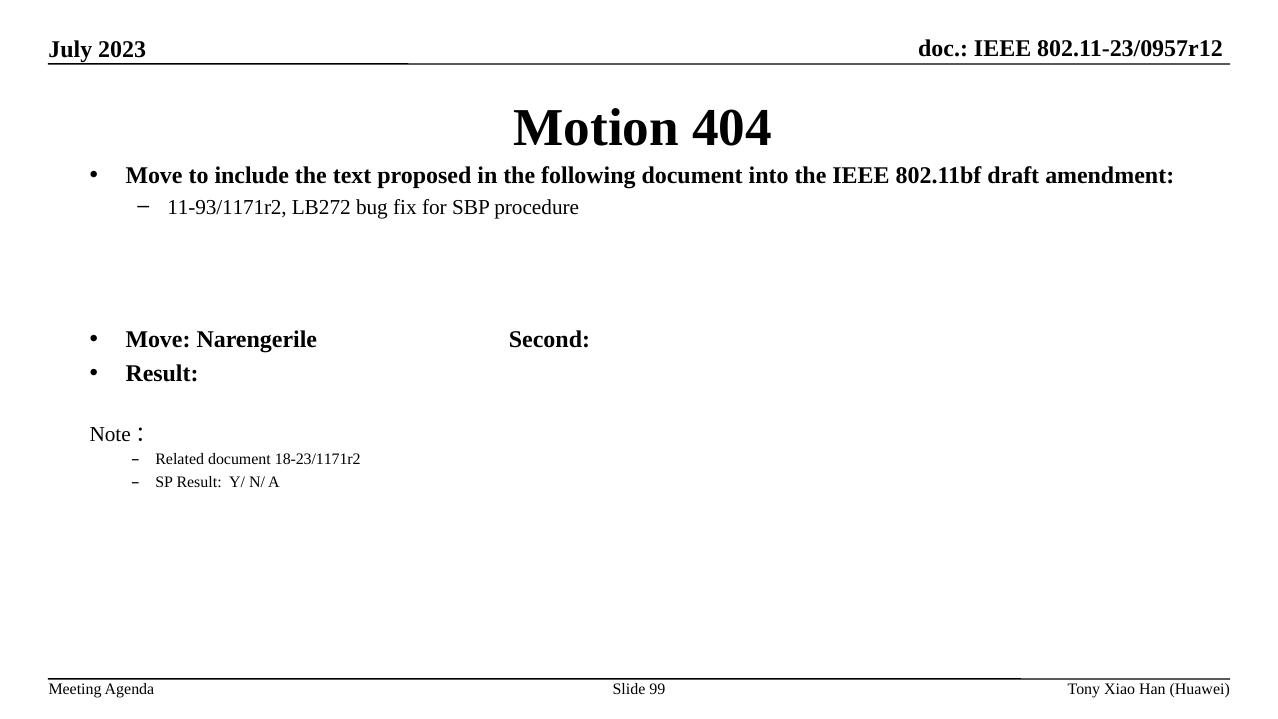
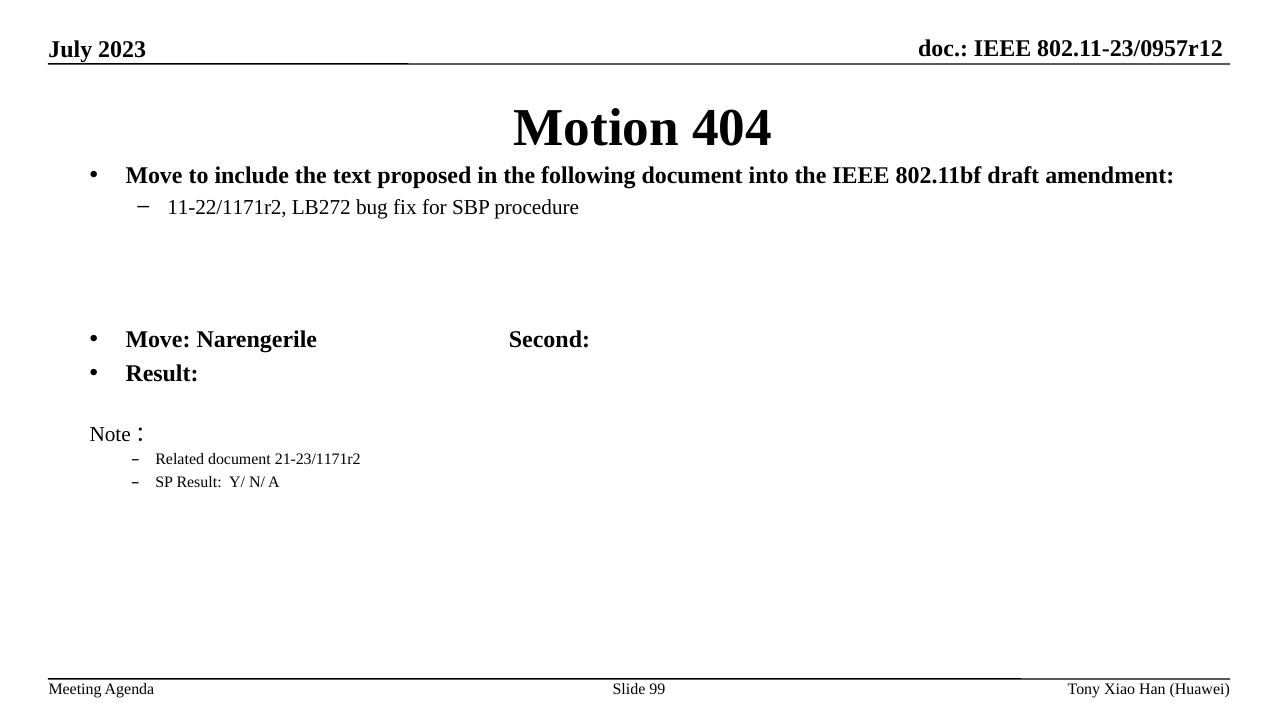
11-93/1171r2: 11-93/1171r2 -> 11-22/1171r2
18-23/1171r2: 18-23/1171r2 -> 21-23/1171r2
